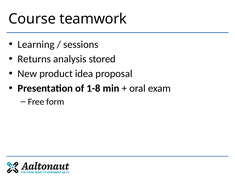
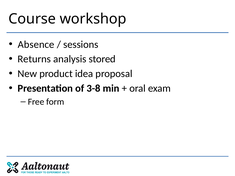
teamwork: teamwork -> workshop
Learning: Learning -> Absence
1-8: 1-8 -> 3-8
